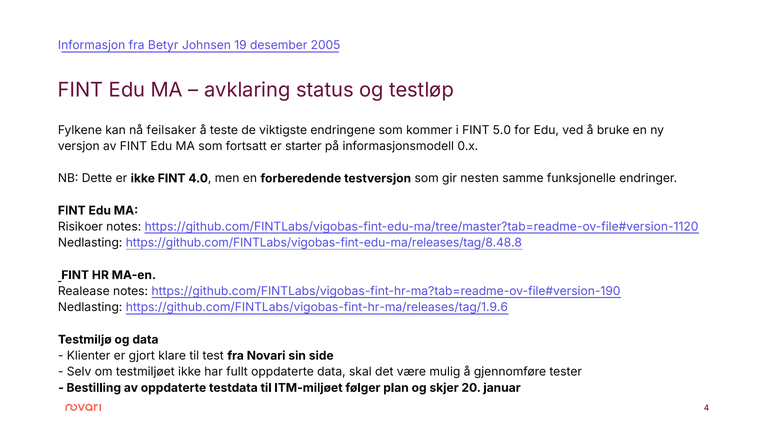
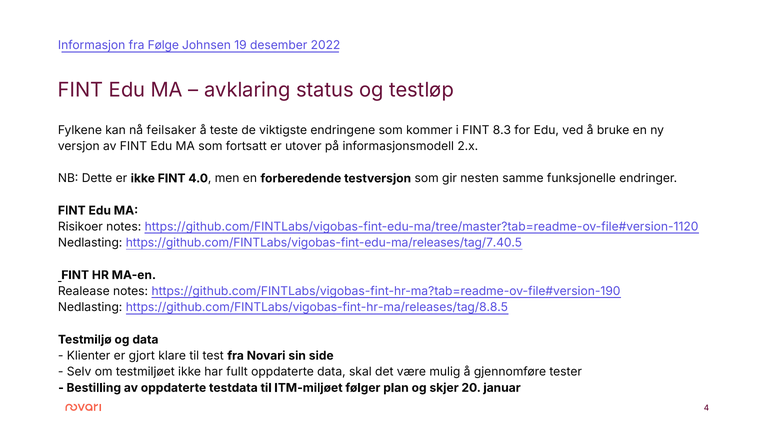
Betyr: Betyr -> Følge
2005: 2005 -> 2022
5.0: 5.0 -> 8.3
starter: starter -> utover
0.x: 0.x -> 2.x
https://github.com/FINTLabs/vigobas-fint-edu-ma/releases/tag/8.48.8: https://github.com/FINTLabs/vigobas-fint-edu-ma/releases/tag/8.48.8 -> https://github.com/FINTLabs/vigobas-fint-edu-ma/releases/tag/7.40.5
https://github.com/FINTLabs/vigobas-fint-hr-ma/releases/tag/1.9.6: https://github.com/FINTLabs/vigobas-fint-hr-ma/releases/tag/1.9.6 -> https://github.com/FINTLabs/vigobas-fint-hr-ma/releases/tag/8.8.5
